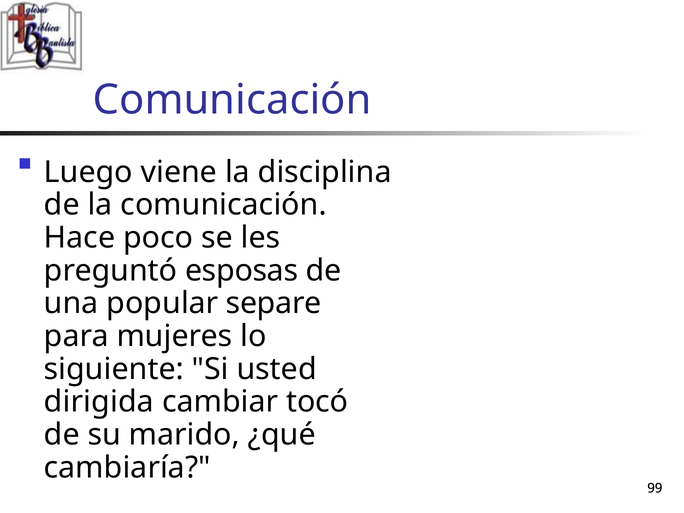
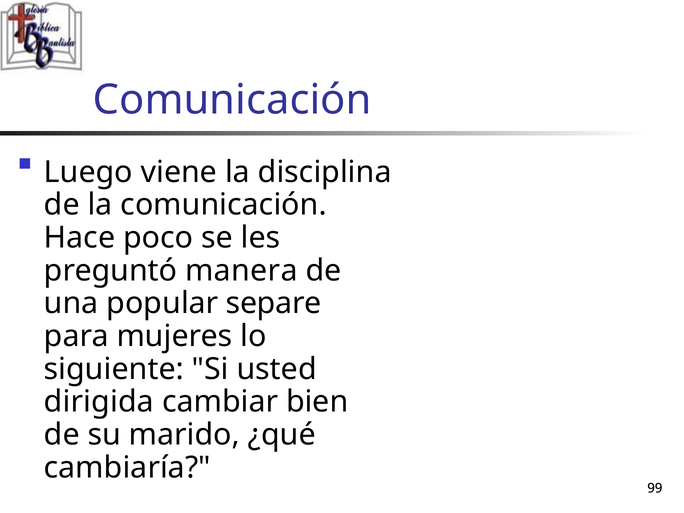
esposas: esposas -> manera
tocó: tocó -> bien
